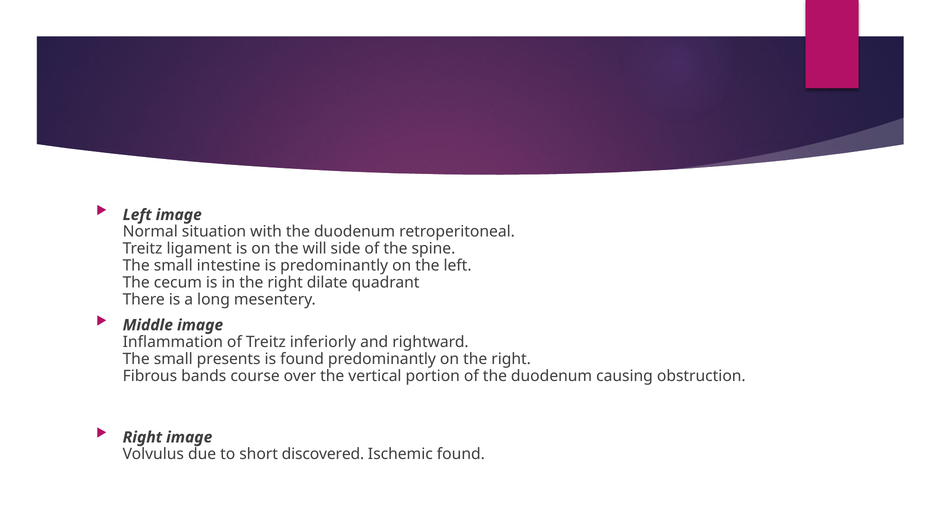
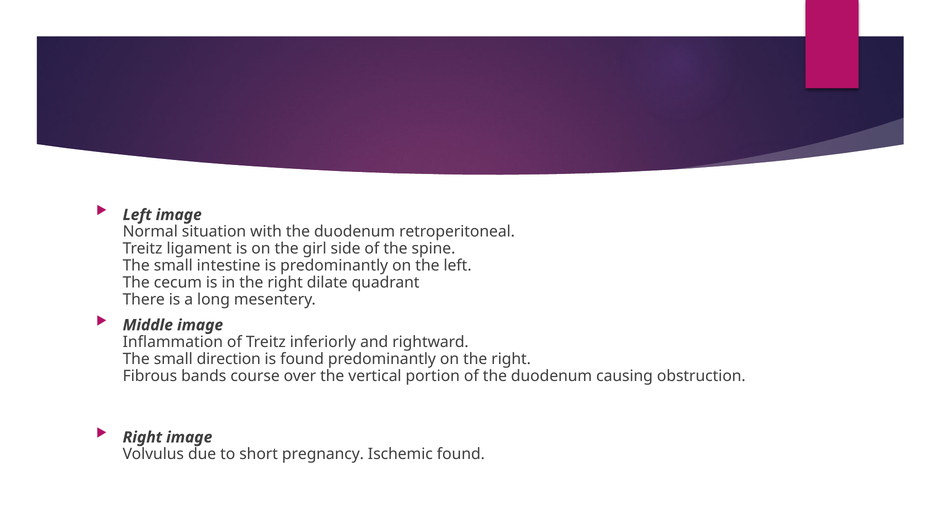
will: will -> girl
presents: presents -> direction
discovered: discovered -> pregnancy
